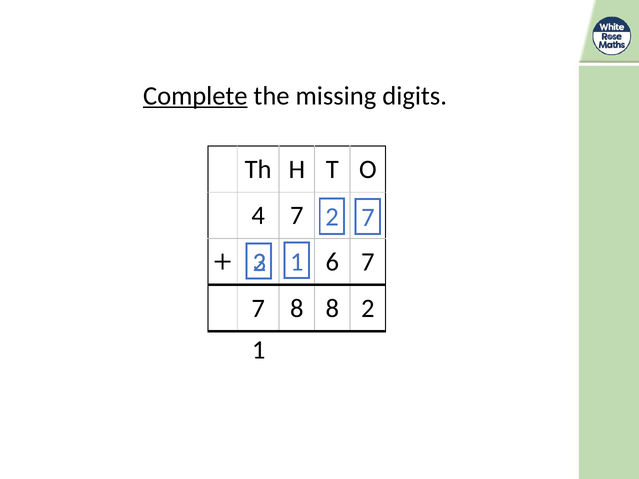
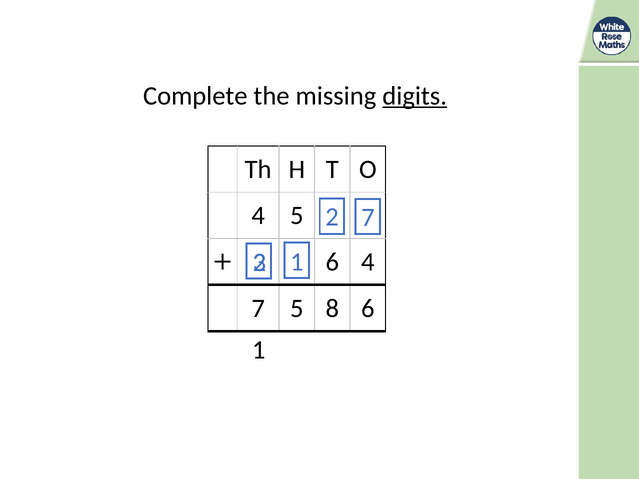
Complete underline: present -> none
digits underline: none -> present
4 7: 7 -> 5
6 7: 7 -> 4
7 8: 8 -> 5
8 2: 2 -> 6
